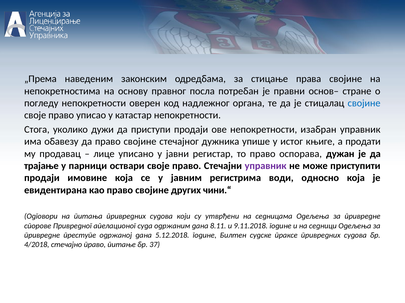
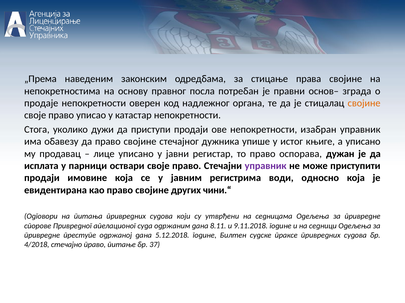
стране: стране -> зграда
погледу: погледу -> продаје
својине at (364, 103) colour: blue -> orange
а продати: продати -> уписано
трајање: трајање -> исплата
